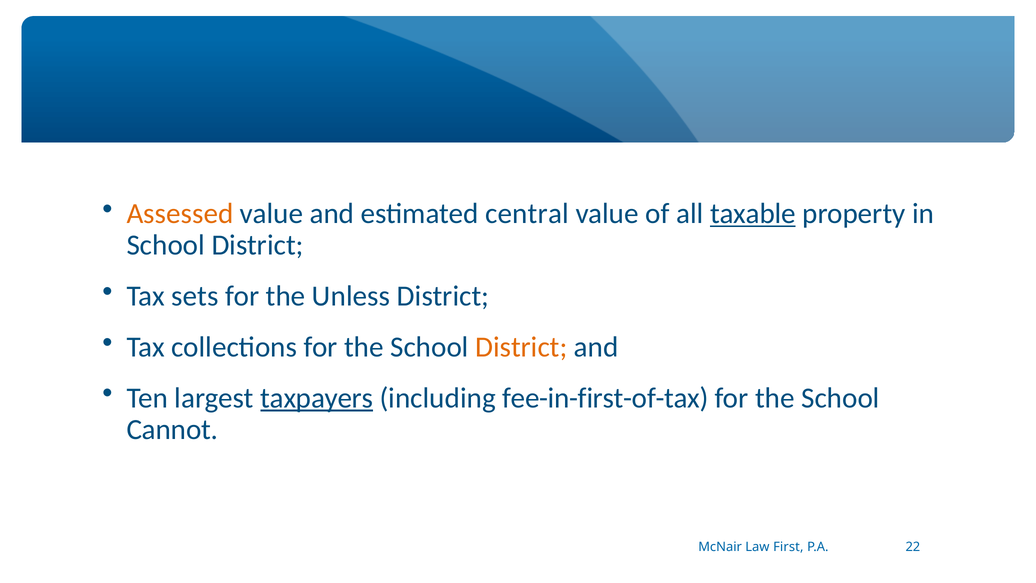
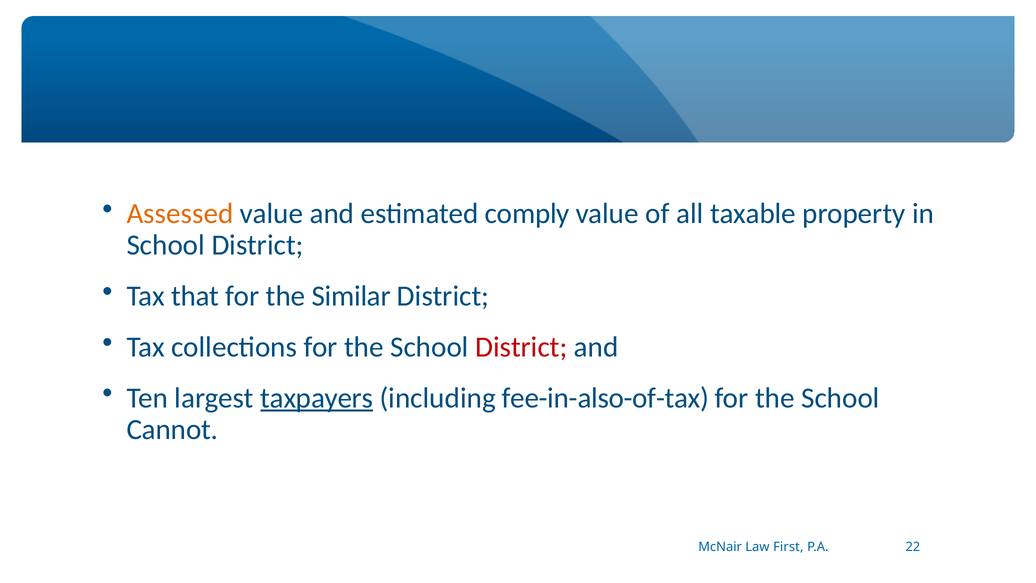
central: central -> comply
taxable underline: present -> none
sets: sets -> that
Unless: Unless -> Similar
District at (521, 347) colour: orange -> red
fee-in-first-of-tax: fee-in-first-of-tax -> fee-in-also-of-tax
